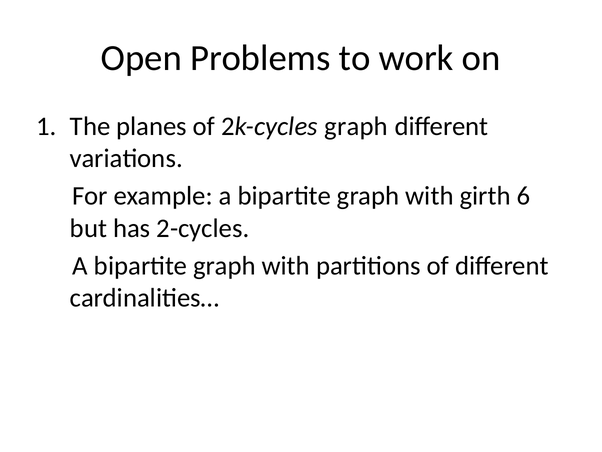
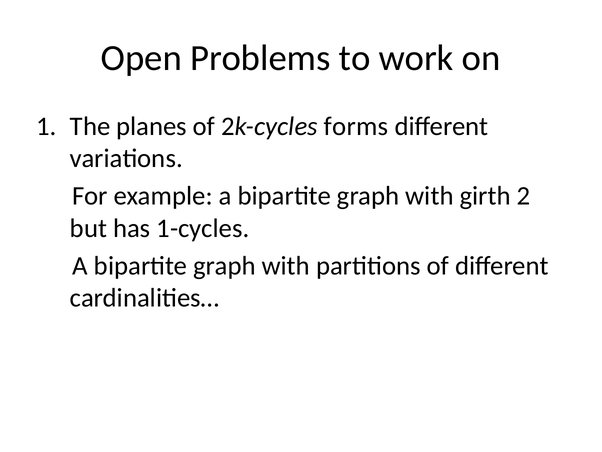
2k-cycles graph: graph -> forms
6: 6 -> 2
2-cycles: 2-cycles -> 1-cycles
